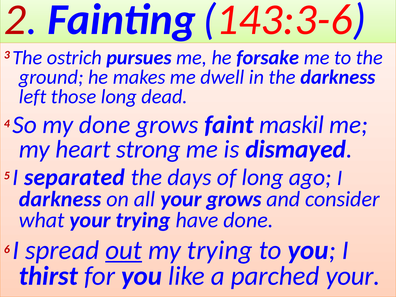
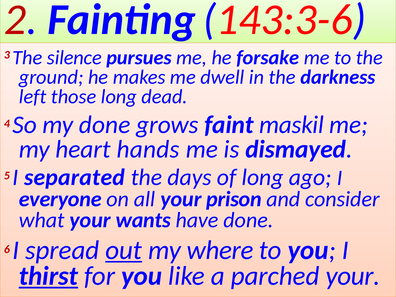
ostrich: ostrich -> silence
strong: strong -> hands
darkness at (60, 199): darkness -> everyone
your grows: grows -> prison
your trying: trying -> wants
my trying: trying -> where
thirst underline: none -> present
